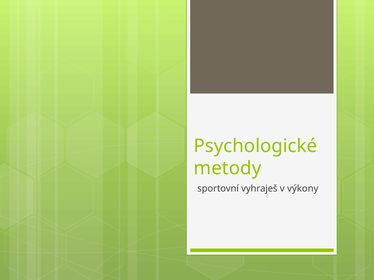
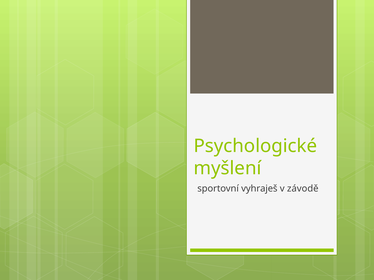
metody: metody -> myšlení
výkony: výkony -> závodě
